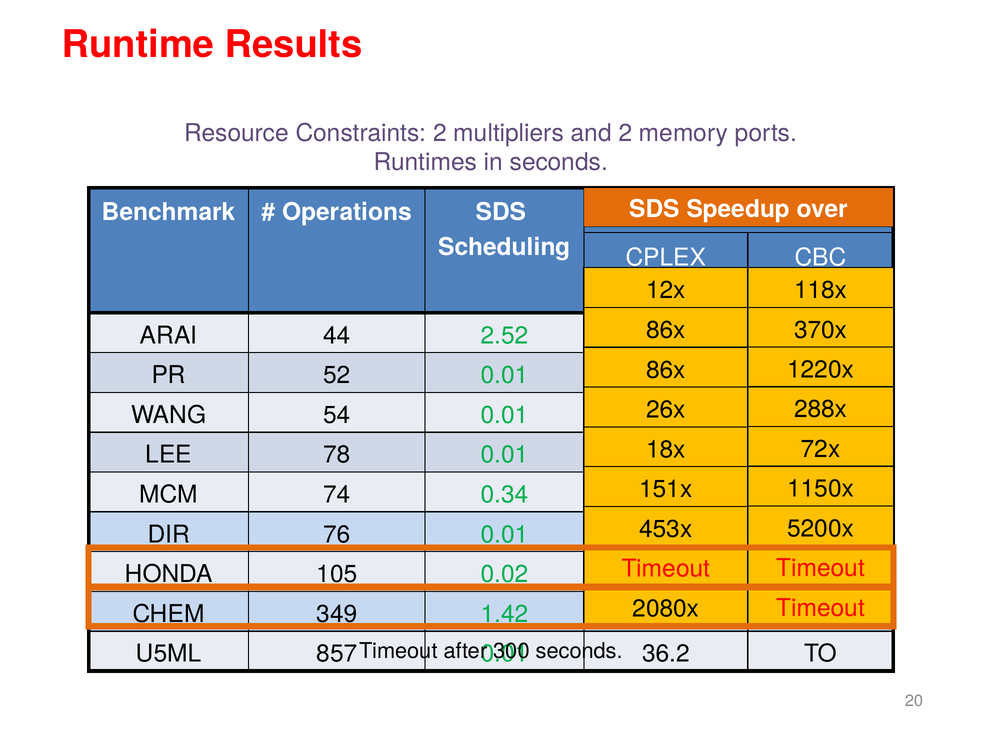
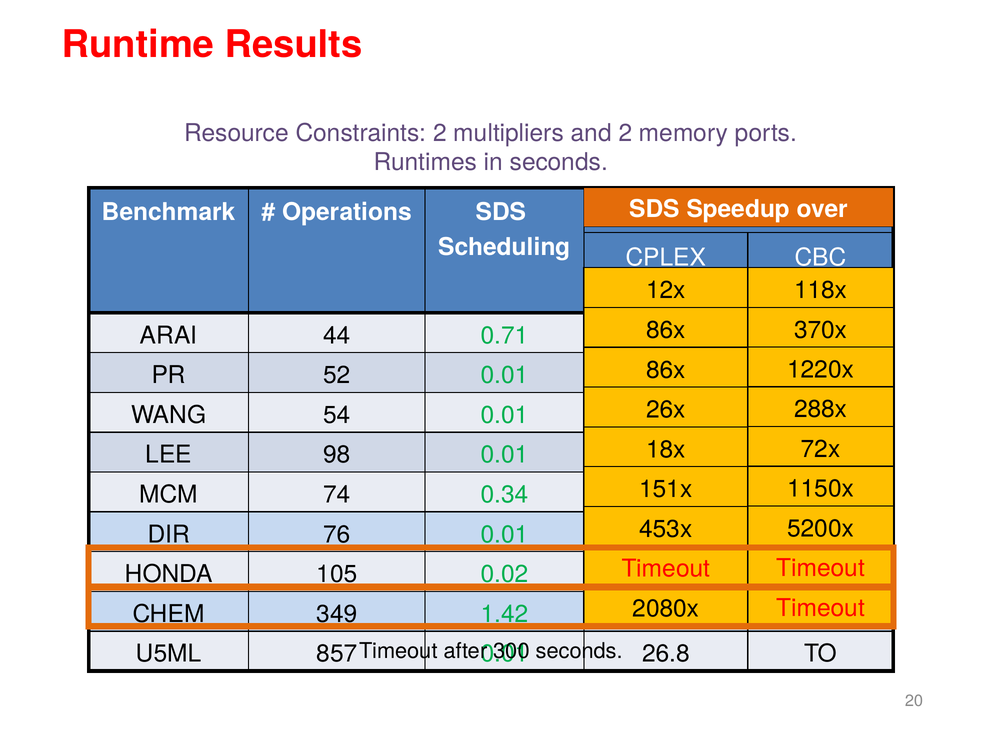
2.52: 2.52 -> 0.71
78: 78 -> 98
36.2: 36.2 -> 26.8
